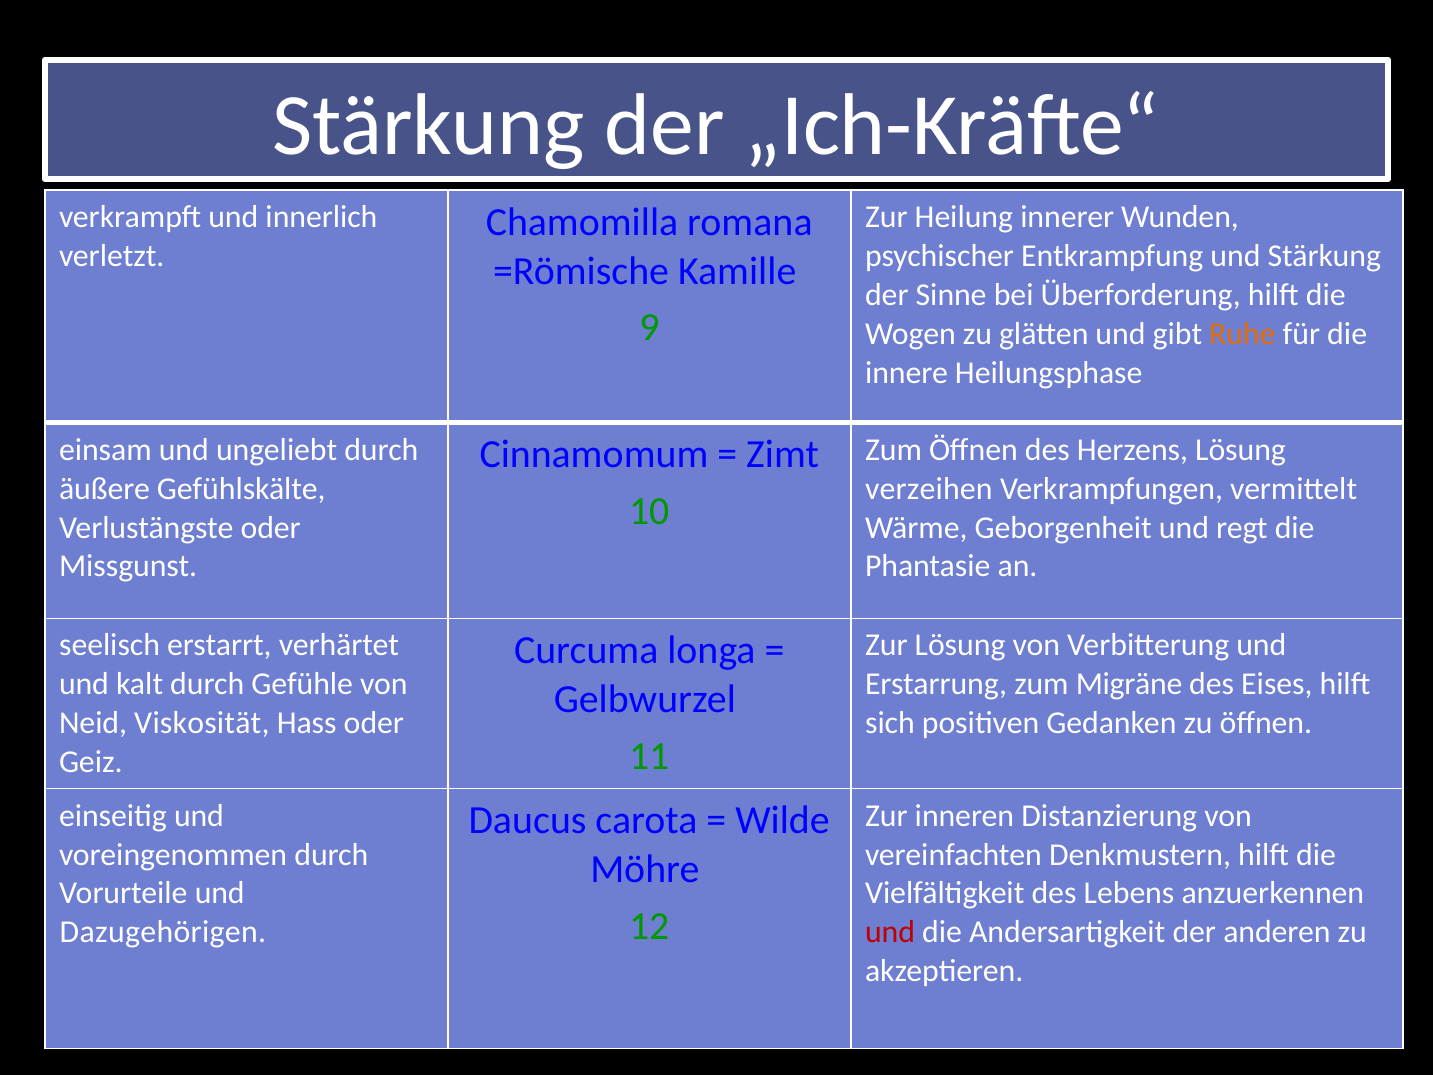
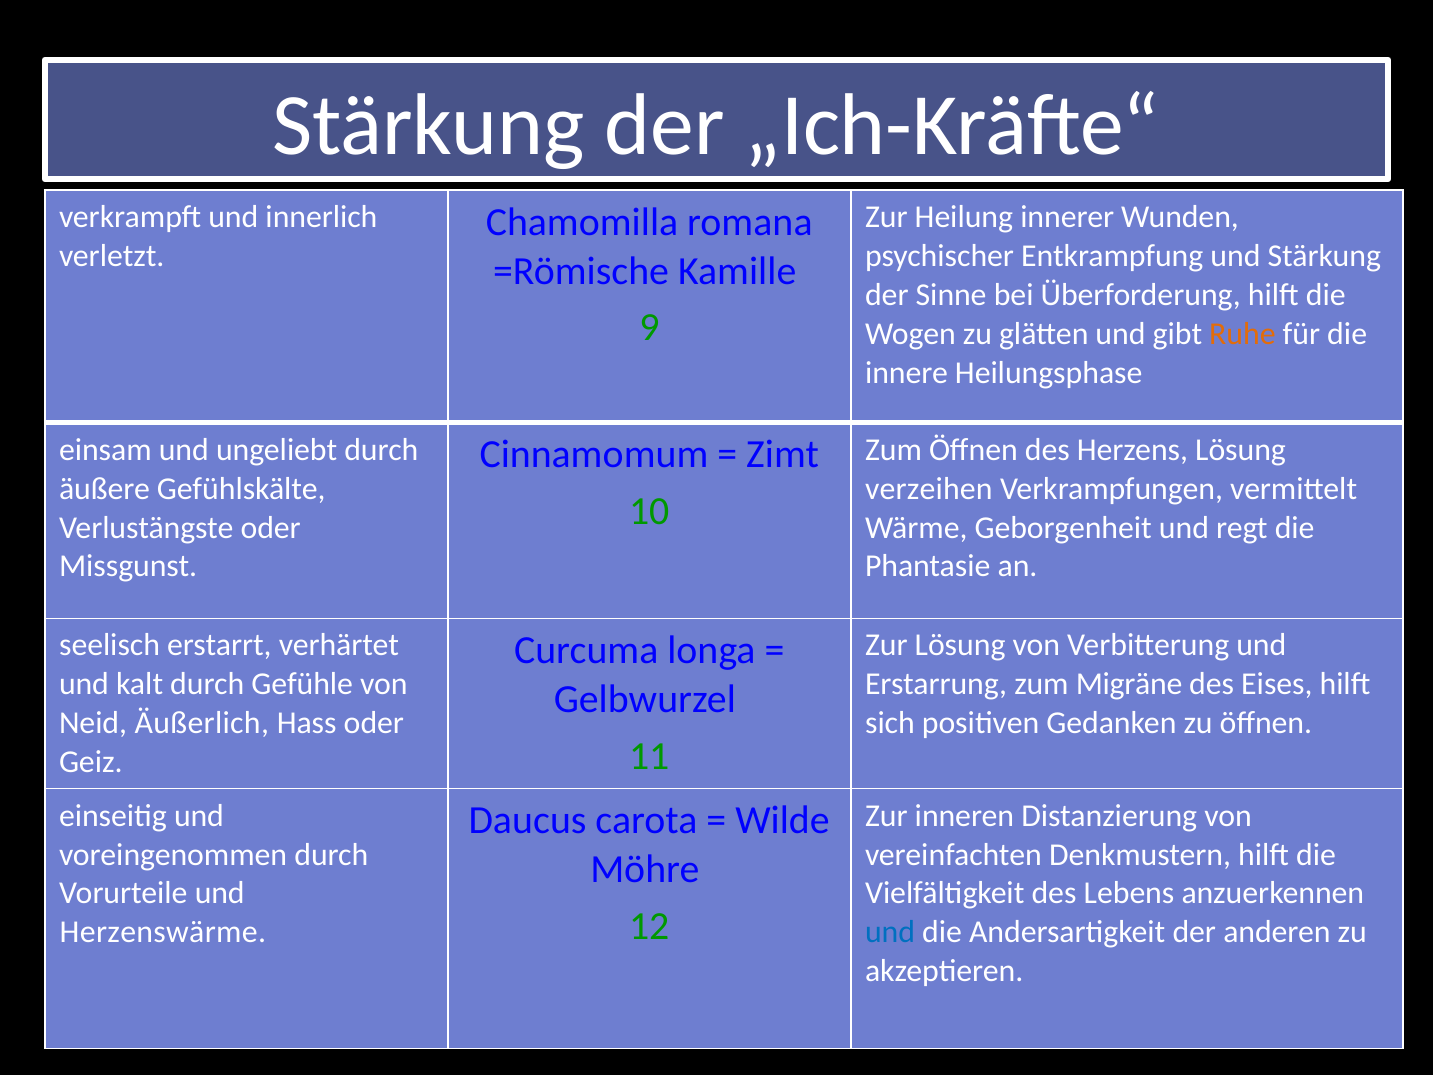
Viskosität: Viskosität -> Äußerlich
Dazugehörigen: Dazugehörigen -> Herzenswärme
und at (890, 932) colour: red -> blue
